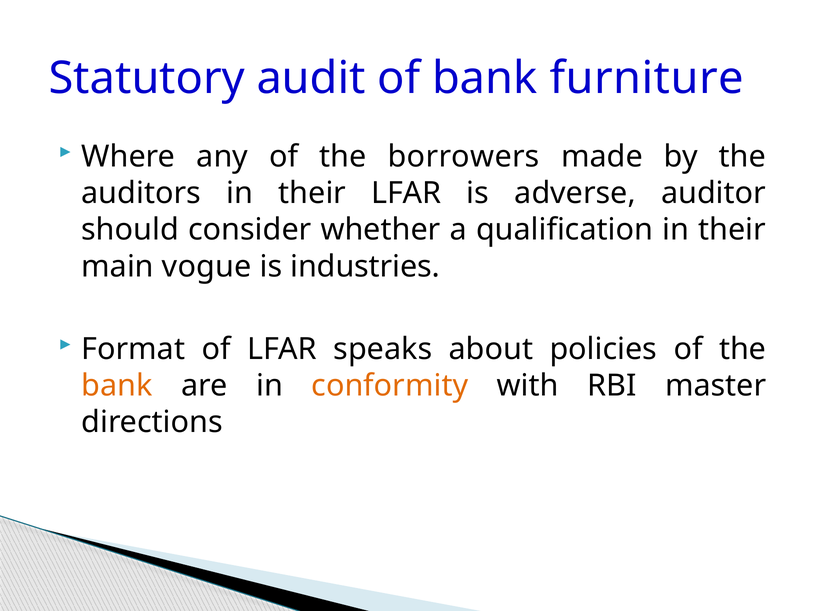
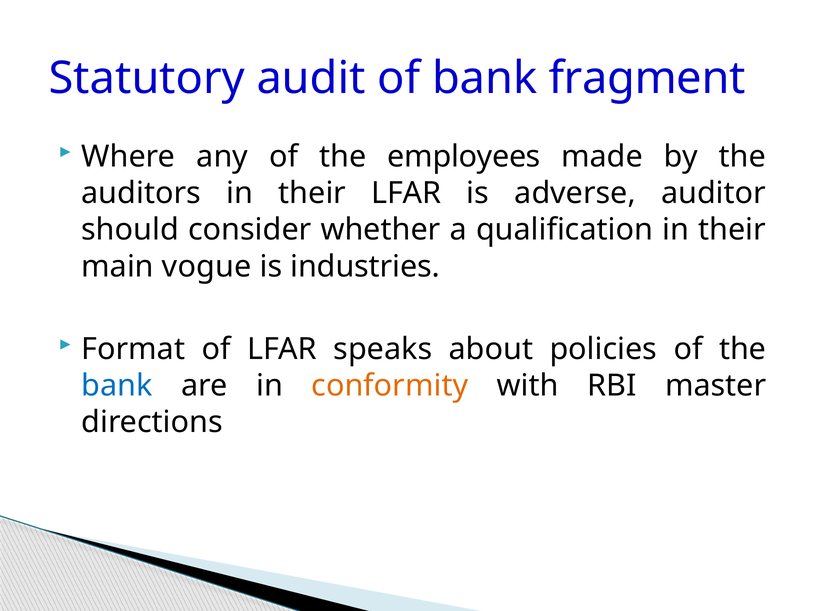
furniture: furniture -> fragment
borrowers: borrowers -> employees
bank at (117, 386) colour: orange -> blue
